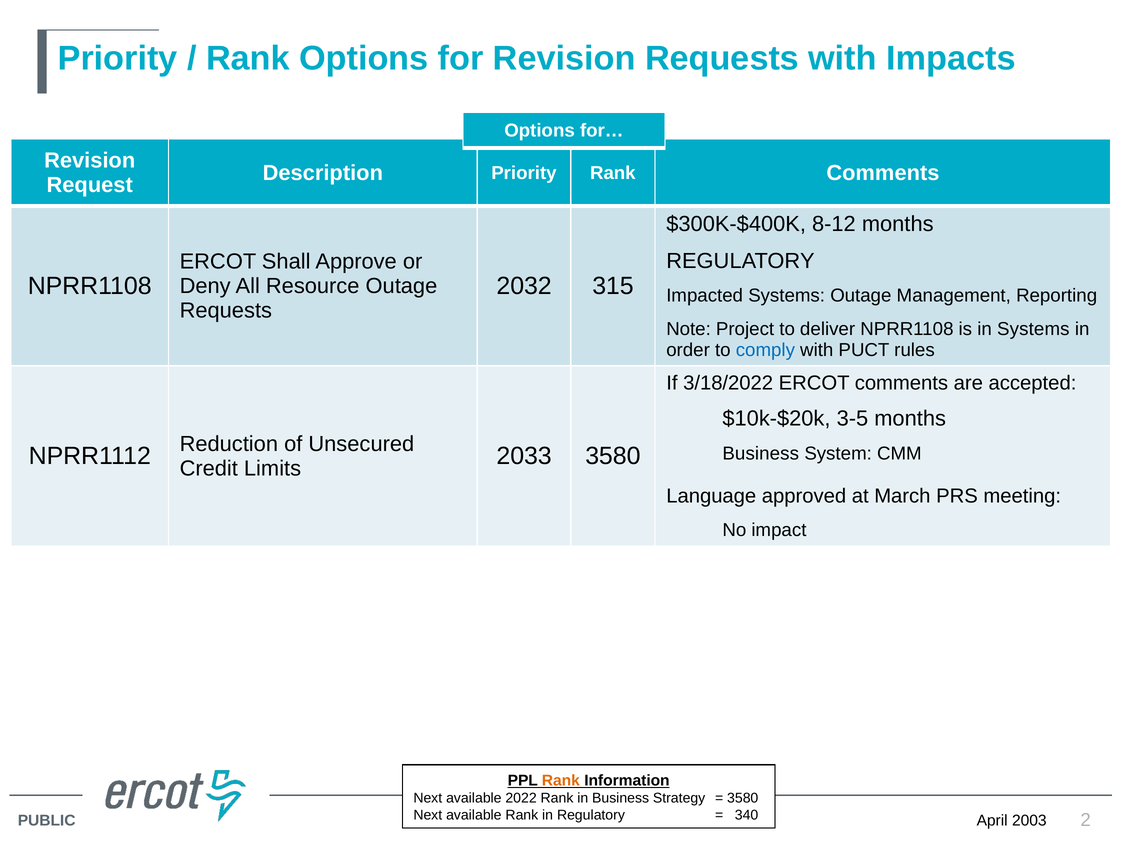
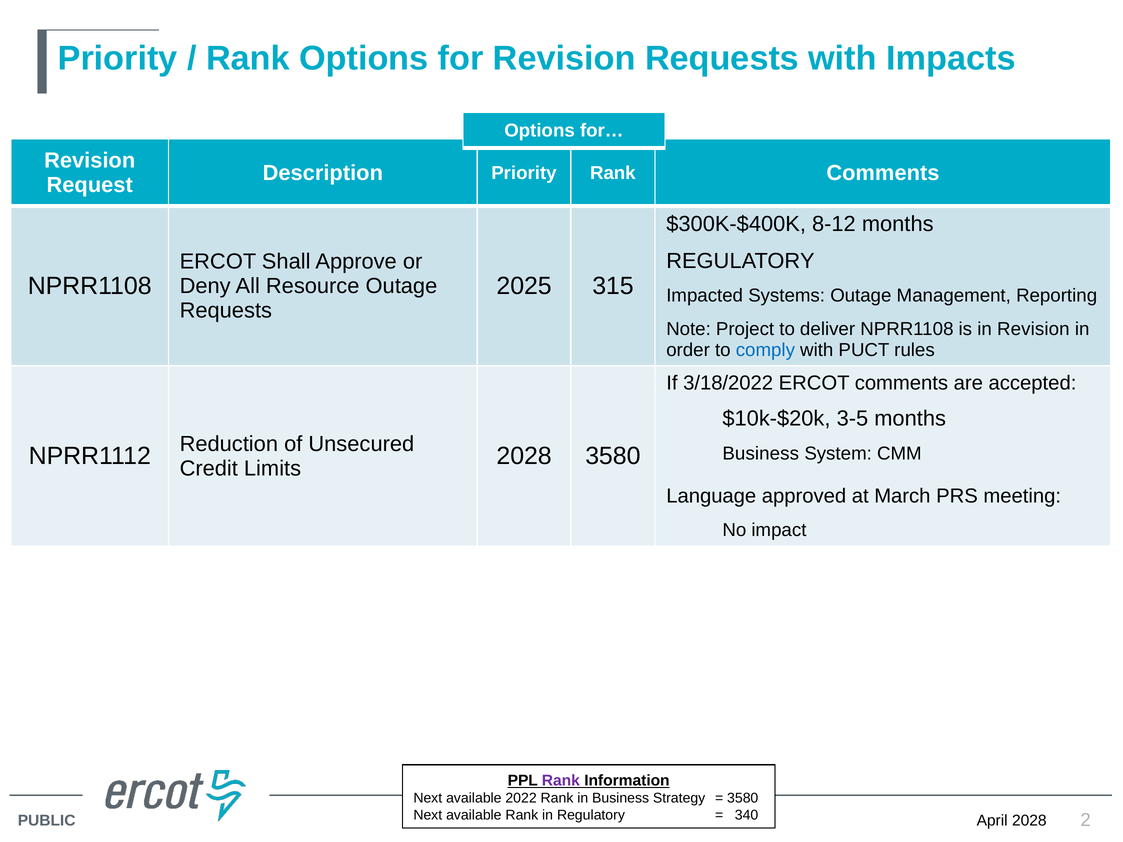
2032: 2032 -> 2025
in Systems: Systems -> Revision
Limits 2033: 2033 -> 2028
Rank at (561, 781) colour: orange -> purple
2003 at (1029, 821): 2003 -> 2028
